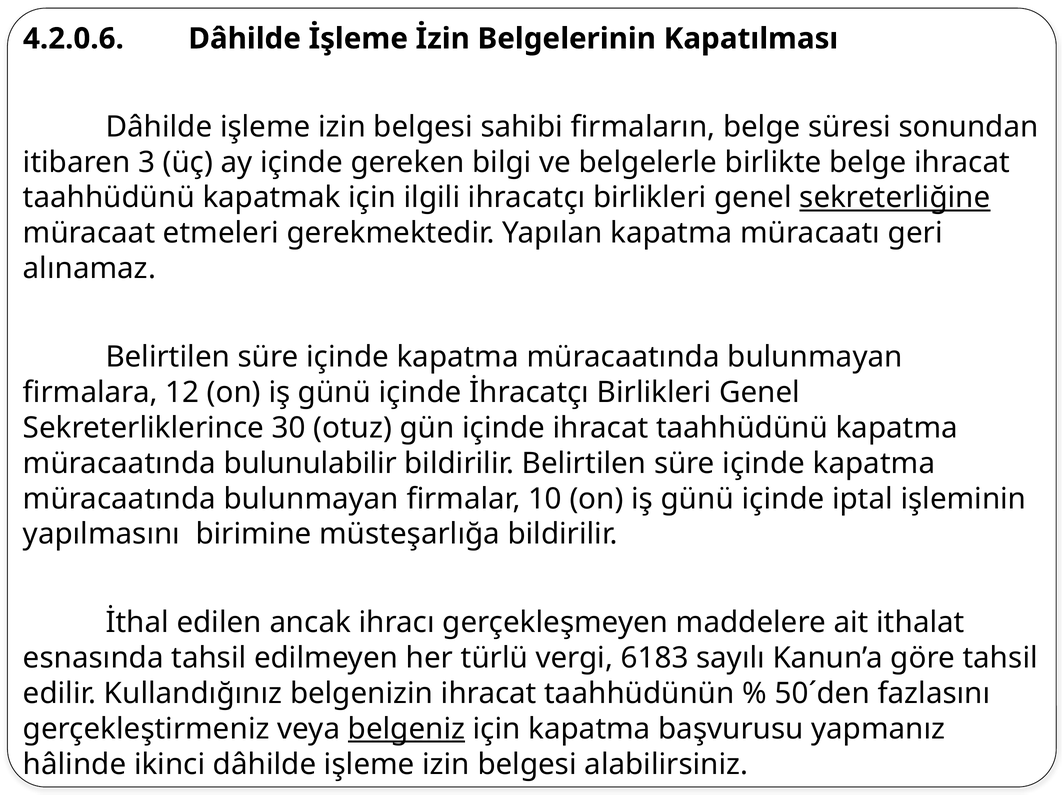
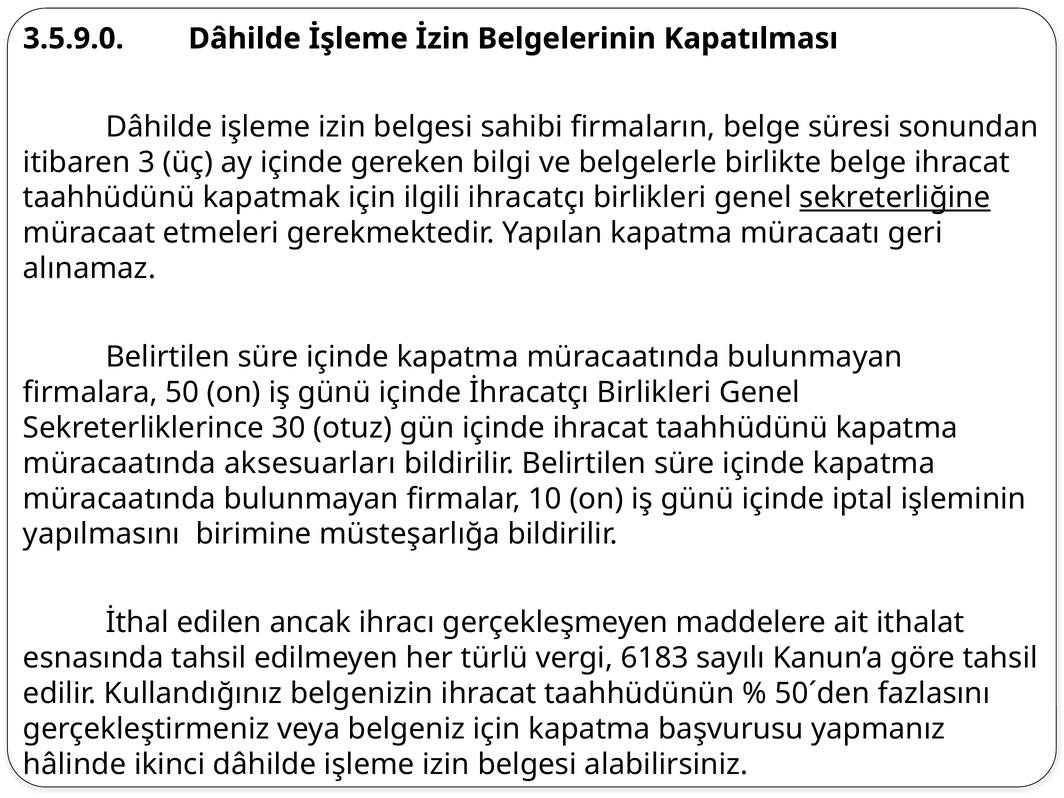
4.2.0.6: 4.2.0.6 -> 3.5.9.0
12: 12 -> 50
bulunulabilir: bulunulabilir -> aksesuarları
belgeniz underline: present -> none
